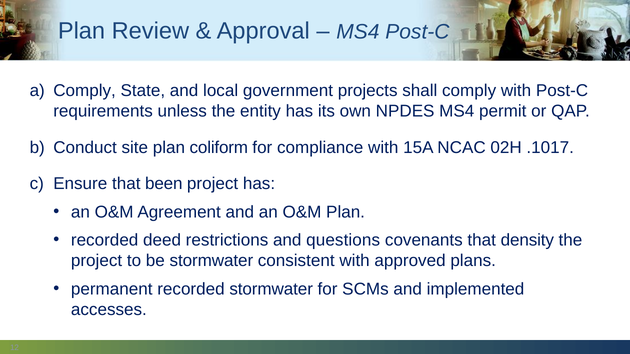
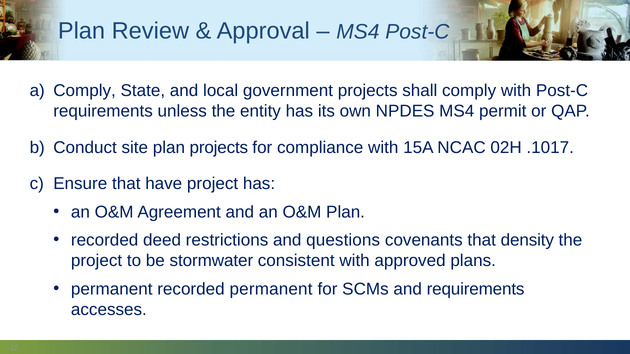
plan coliform: coliform -> projects
been: been -> have
recorded stormwater: stormwater -> permanent
and implemented: implemented -> requirements
